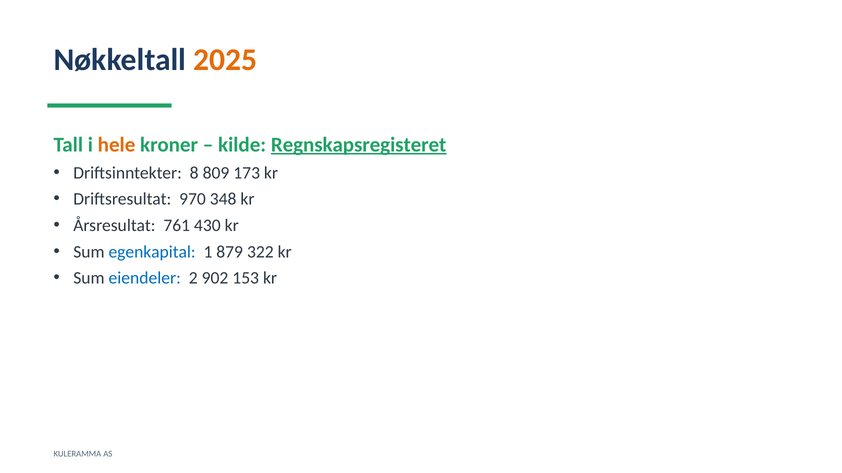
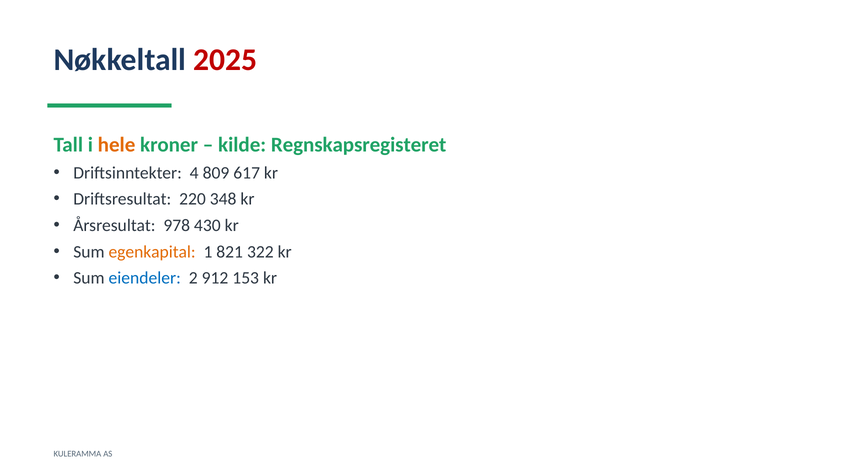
2025 colour: orange -> red
Regnskapsregisteret underline: present -> none
8: 8 -> 4
173: 173 -> 617
970: 970 -> 220
761: 761 -> 978
egenkapital colour: blue -> orange
879: 879 -> 821
902: 902 -> 912
